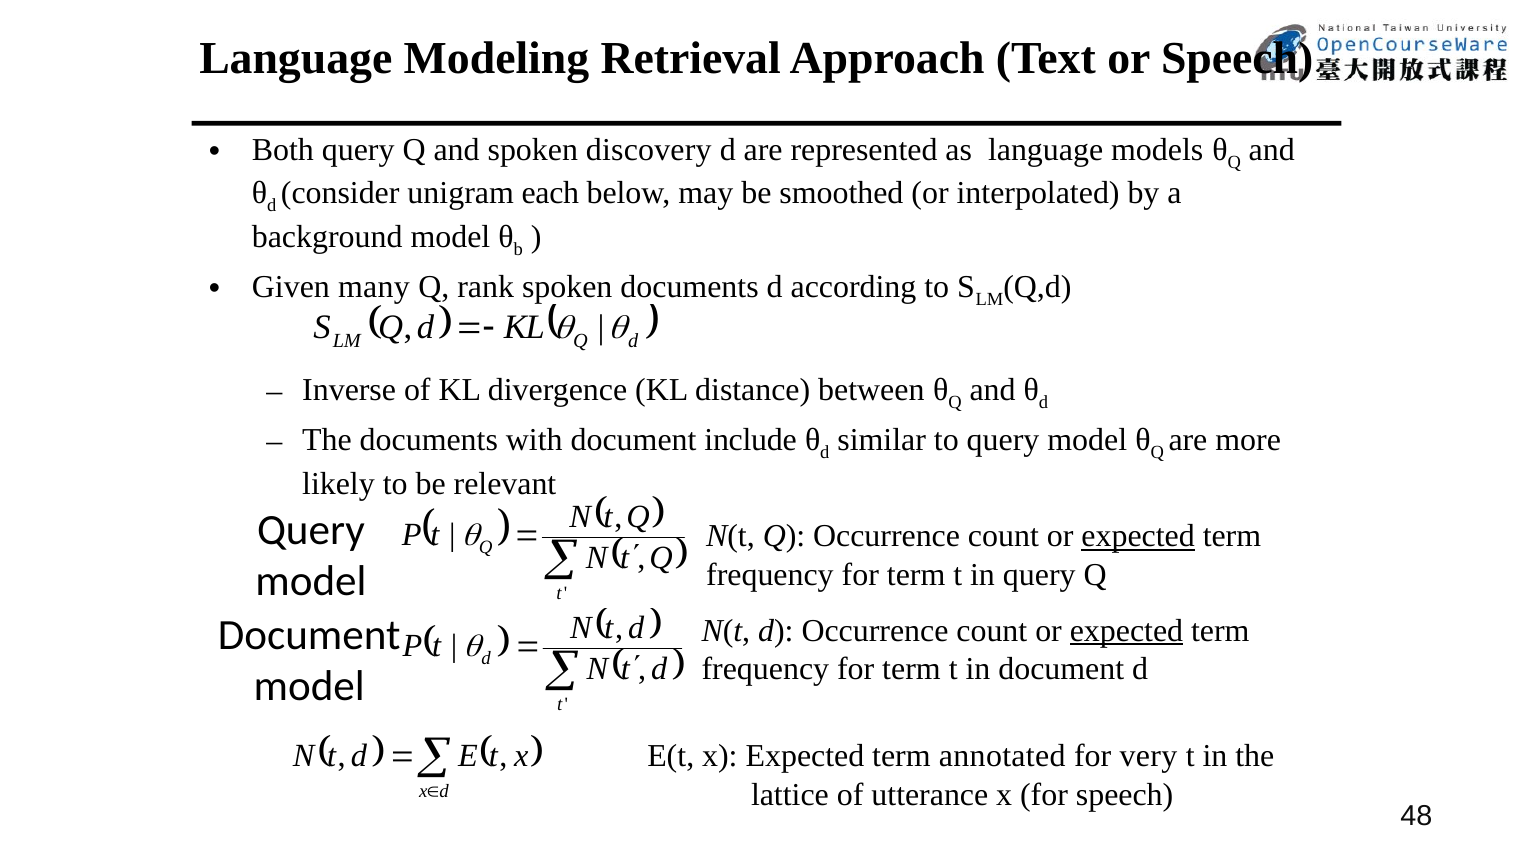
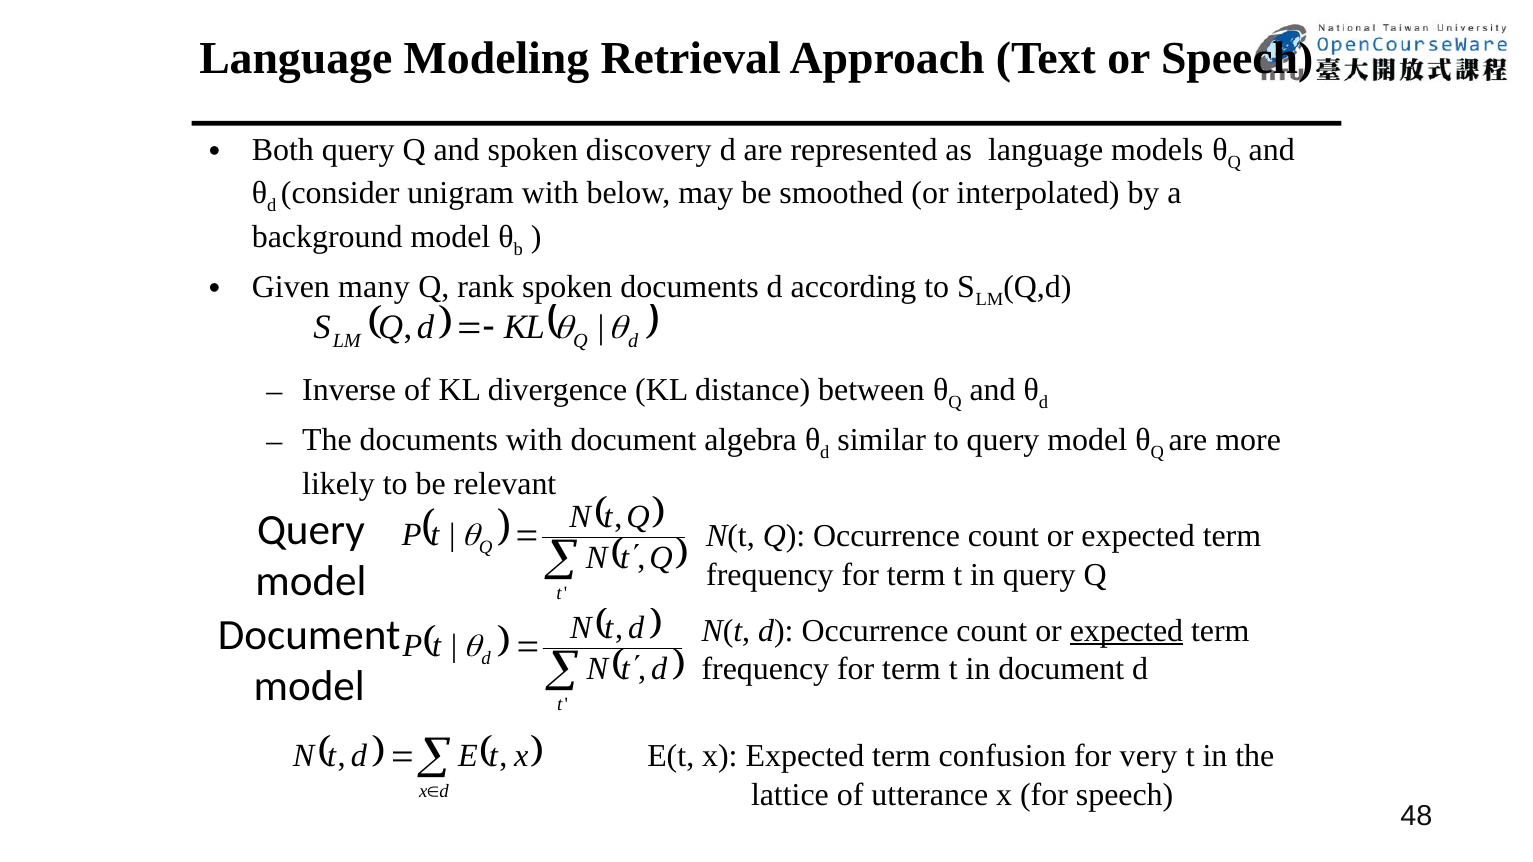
unigram each: each -> with
include: include -> algebra
expected at (1138, 537) underline: present -> none
annotated: annotated -> confusion
